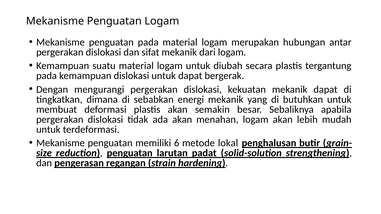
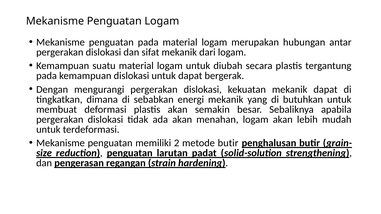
6: 6 -> 2
metode lokal: lokal -> butir
